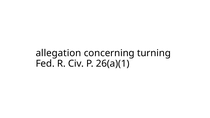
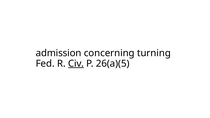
allegation: allegation -> admission
Civ underline: none -> present
26(a)(1: 26(a)(1 -> 26(a)(5
